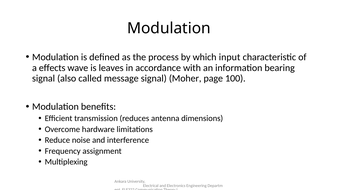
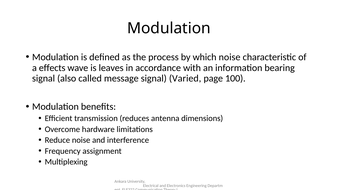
which input: input -> noise
Moher: Moher -> Varied
